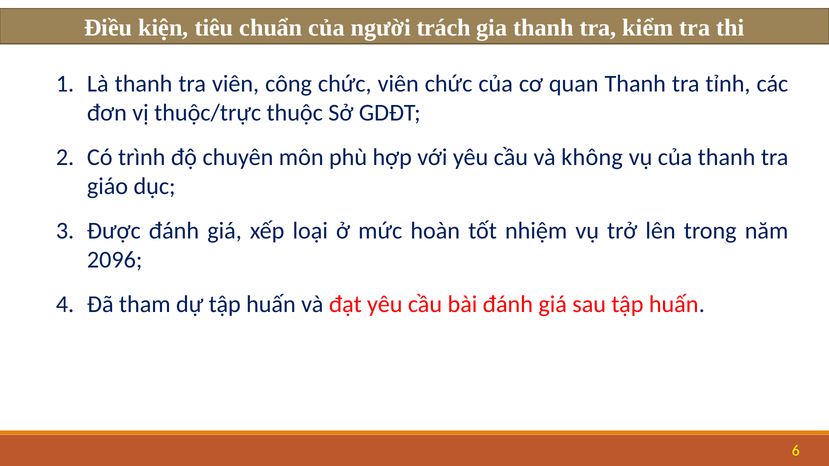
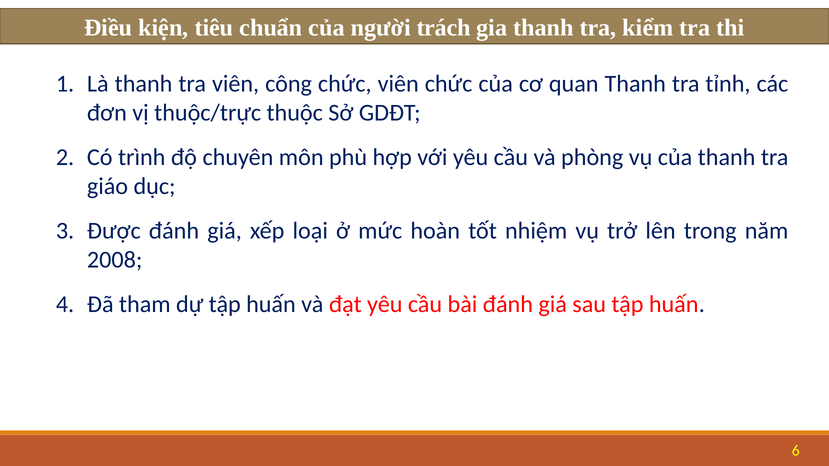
không: không -> phòng
2096: 2096 -> 2008
